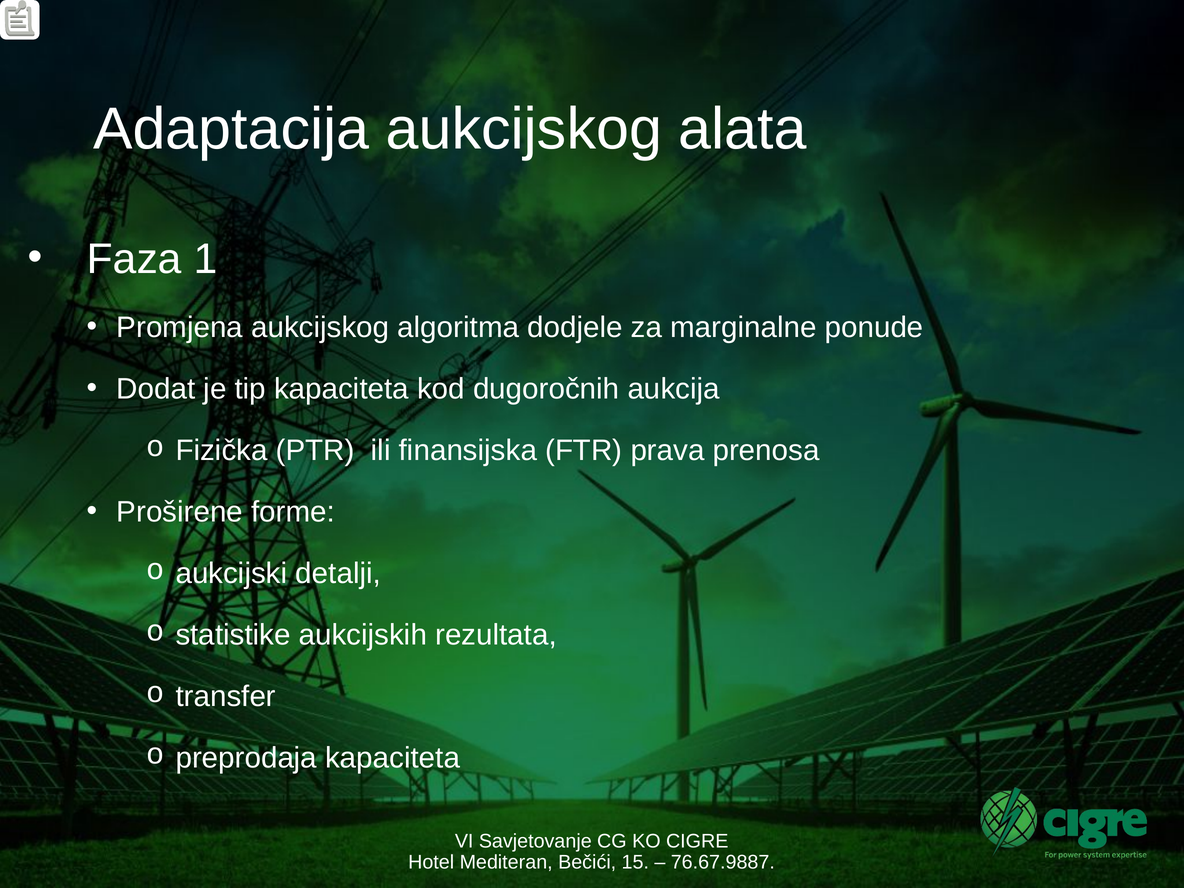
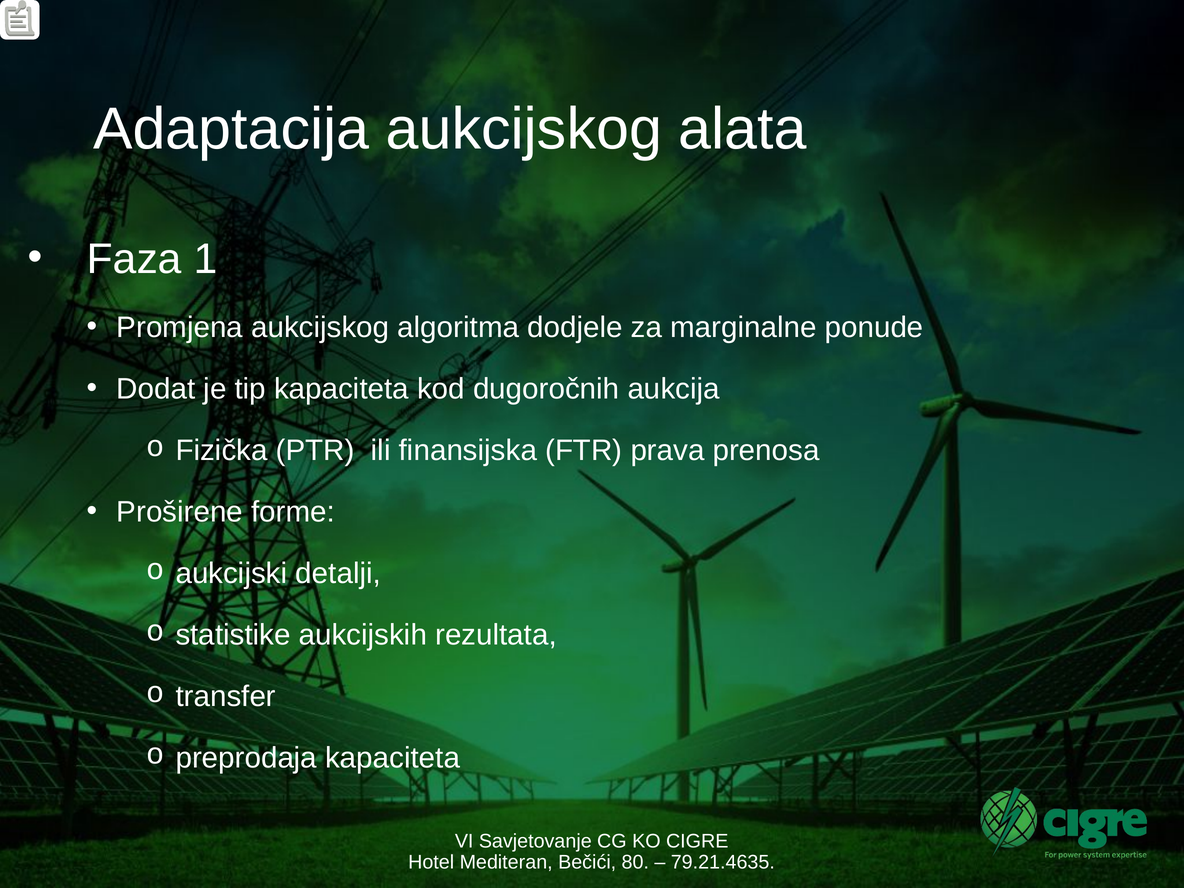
15: 15 -> 80
76.67.9887: 76.67.9887 -> 79.21.4635
